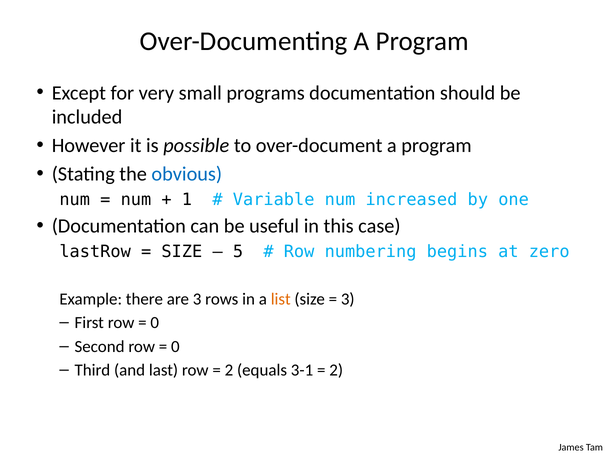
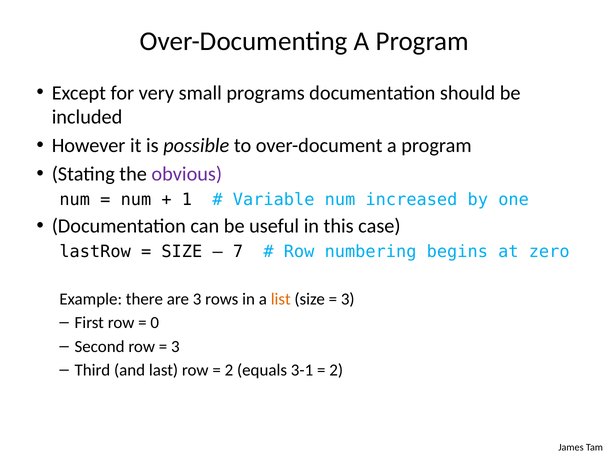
obvious colour: blue -> purple
5: 5 -> 7
0 at (175, 346): 0 -> 3
